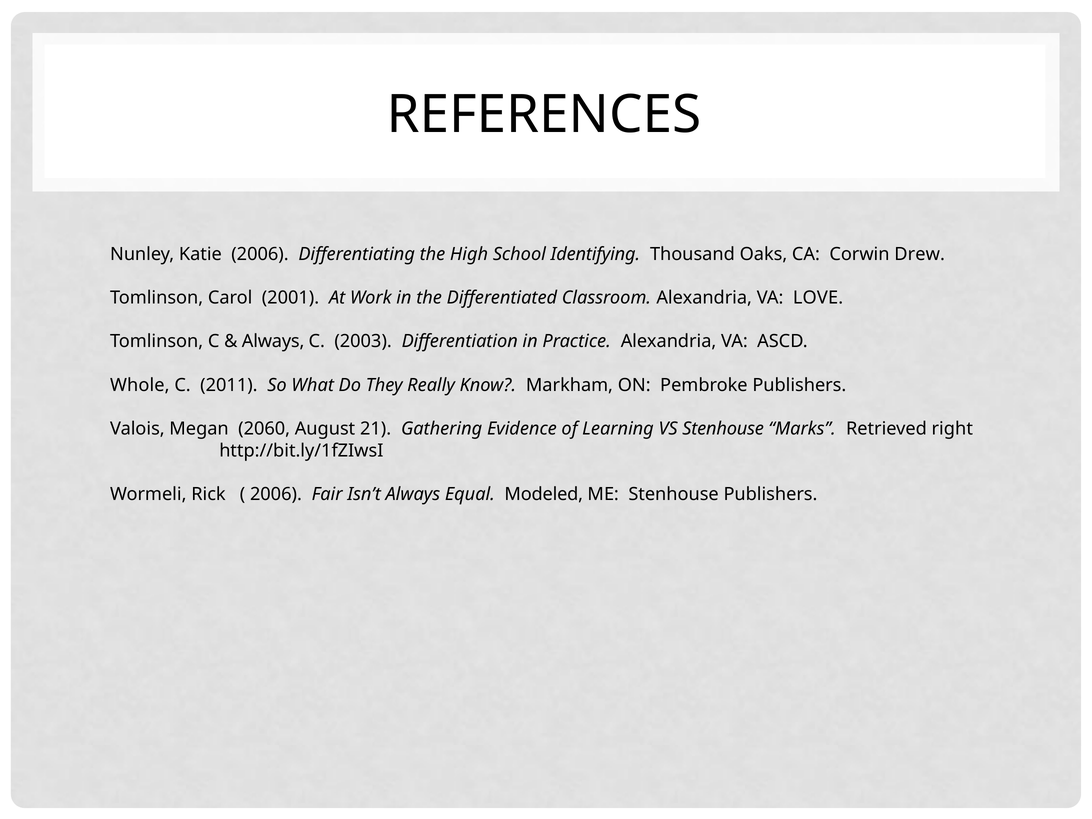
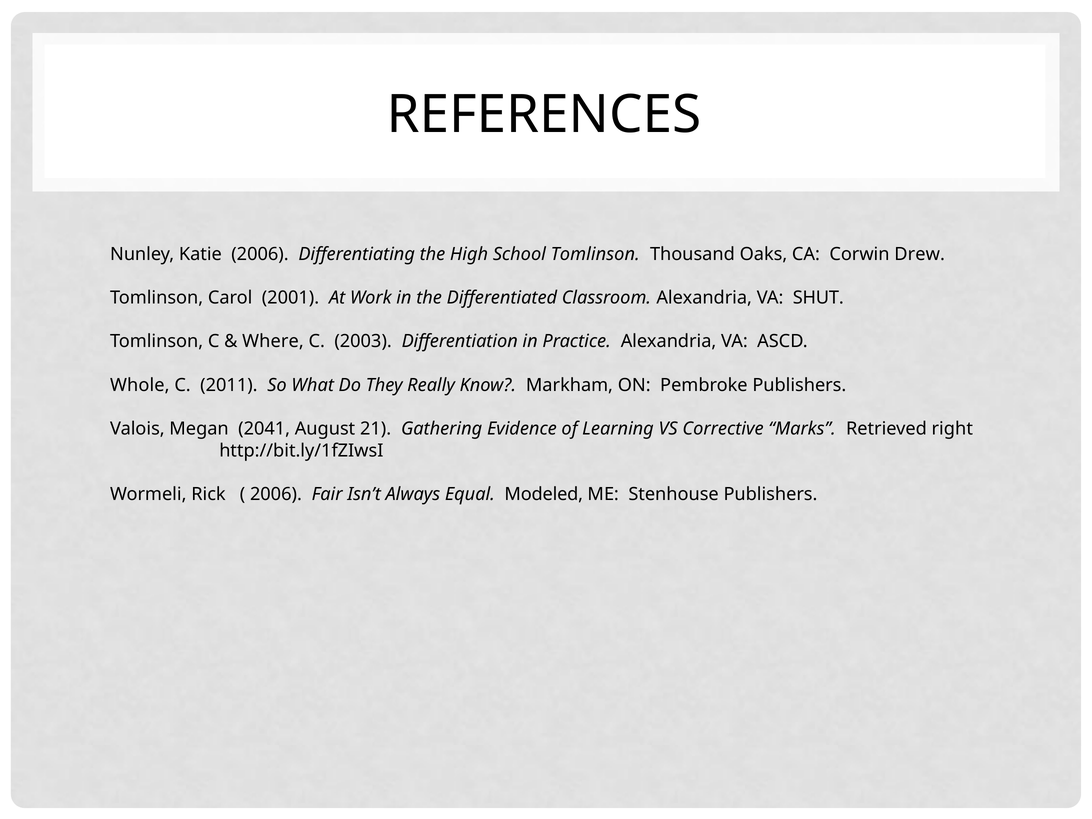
School Identifying: Identifying -> Tomlinson
LOVE: LOVE -> SHUT
Always at (273, 341): Always -> Where
2060: 2060 -> 2041
VS Stenhouse: Stenhouse -> Corrective
